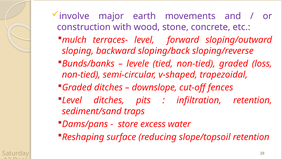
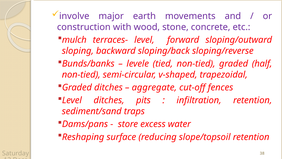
loss: loss -> half
downslope: downslope -> aggregate
